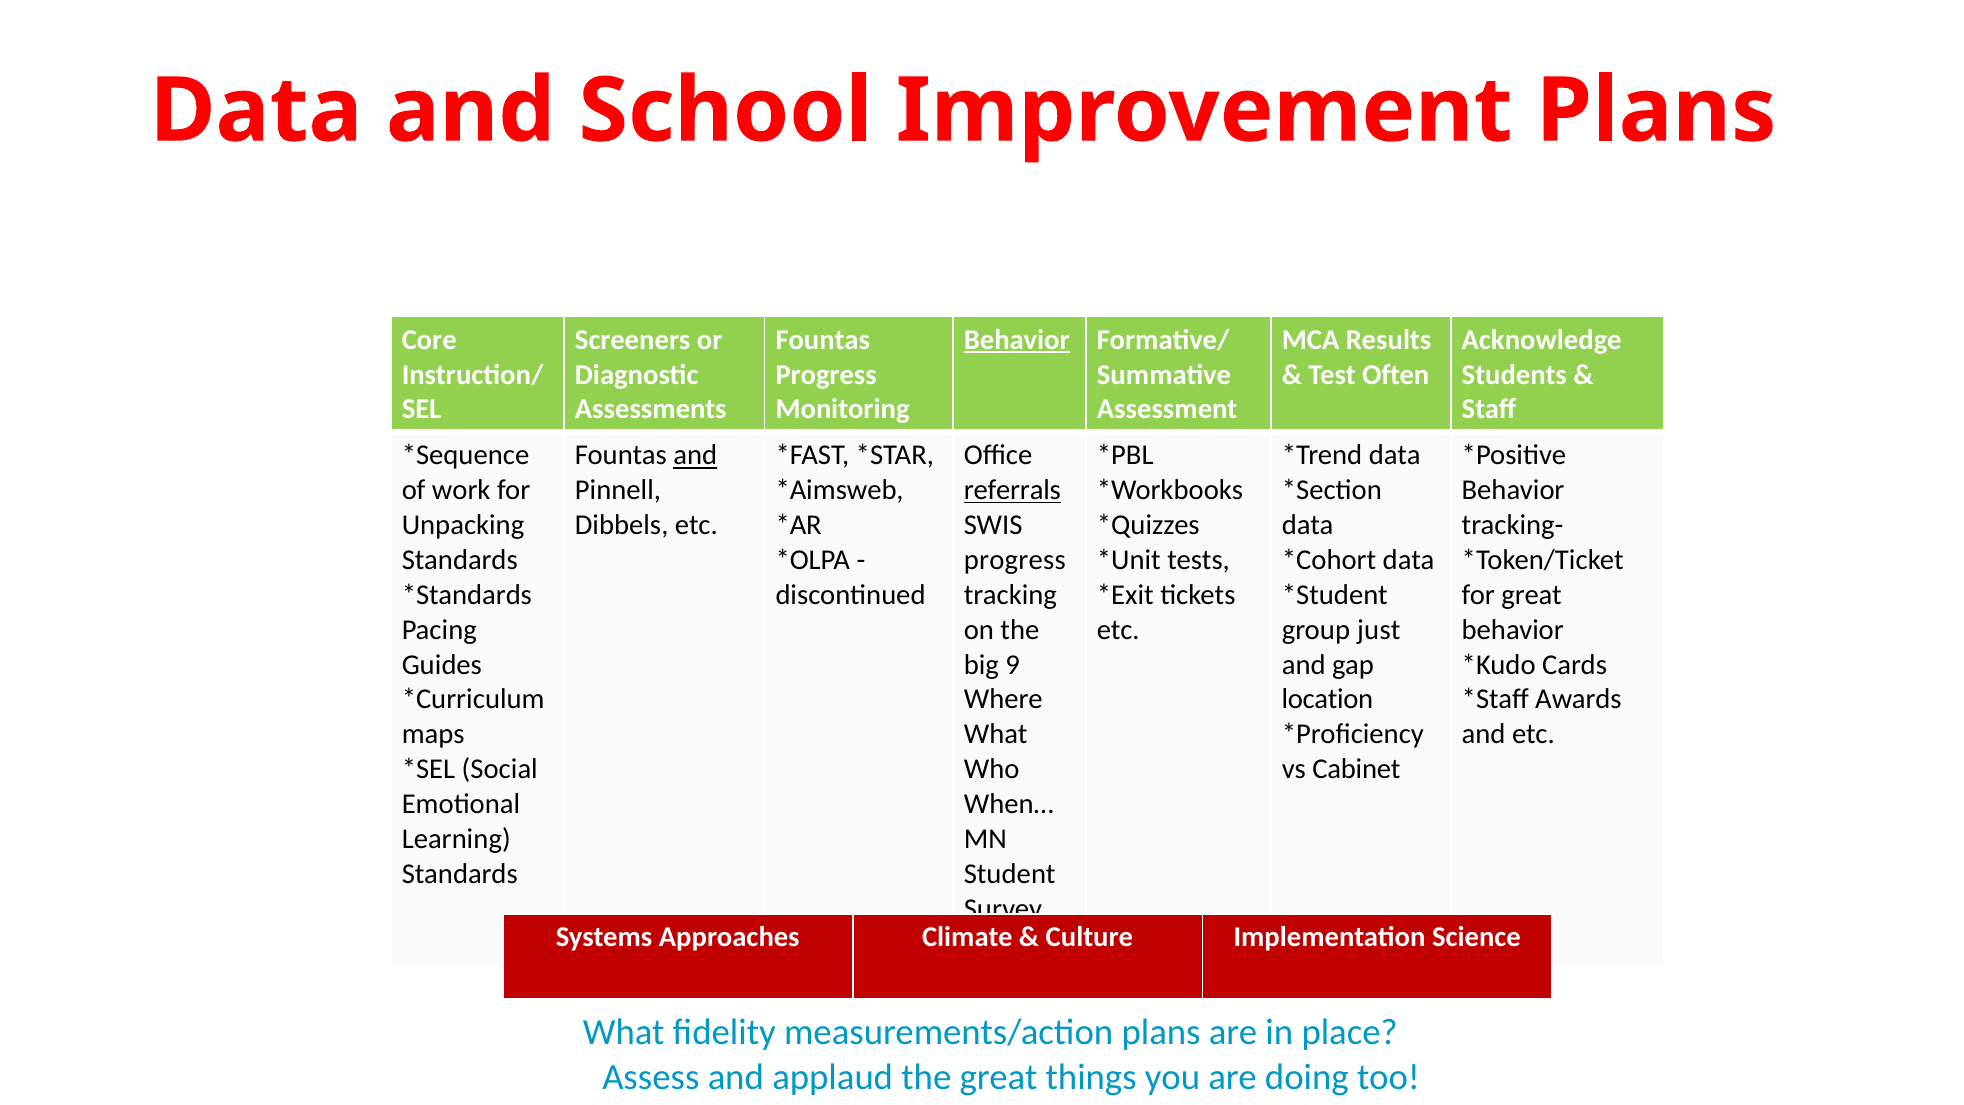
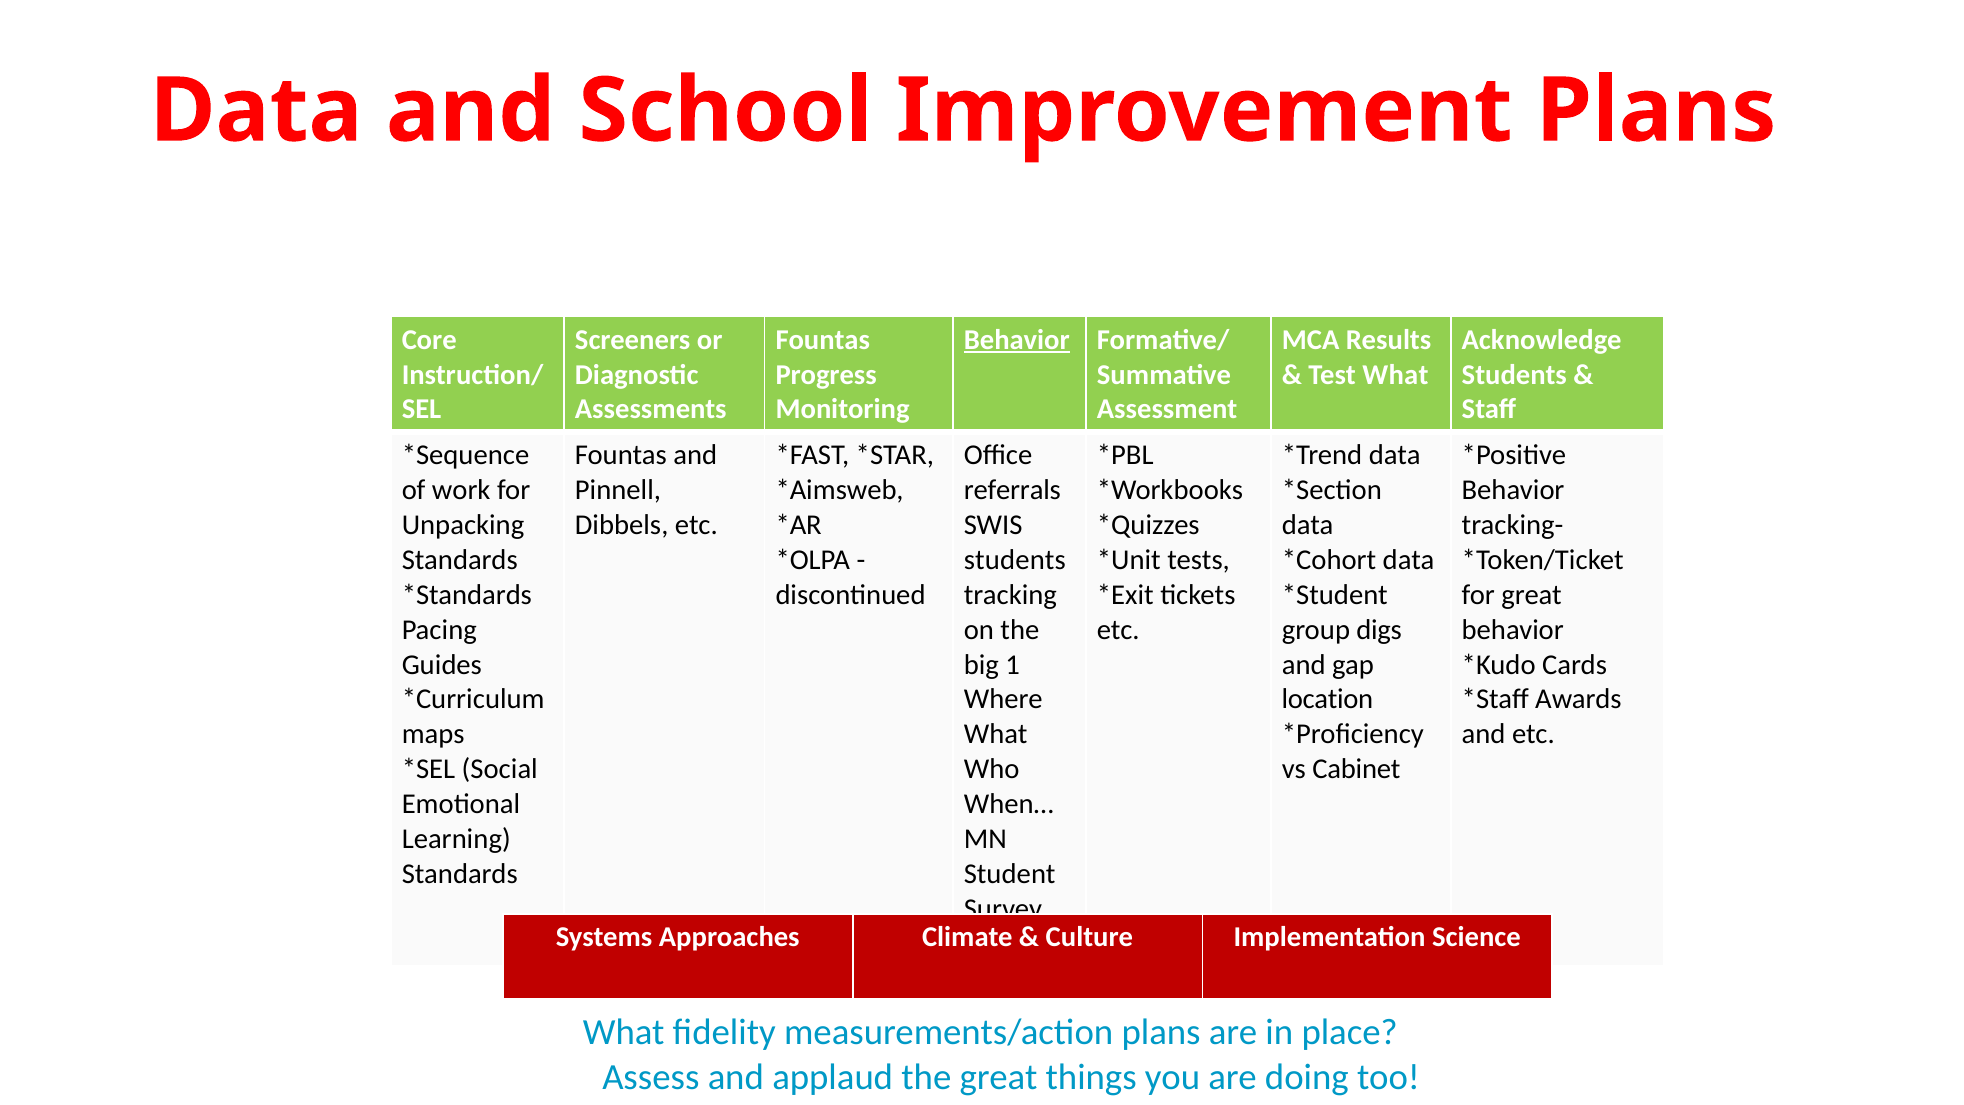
Test Often: Often -> What
and at (695, 455) underline: present -> none
referrals underline: present -> none
progress at (1015, 560): progress -> students
just: just -> digs
9: 9 -> 1
